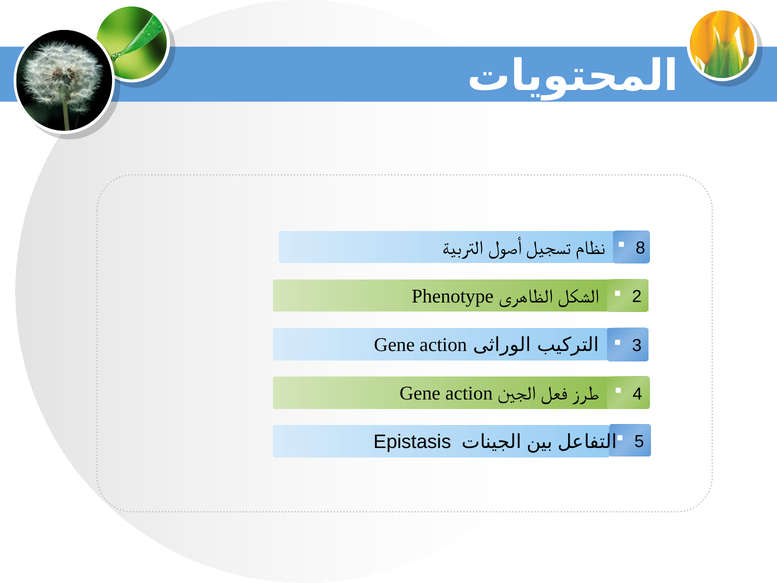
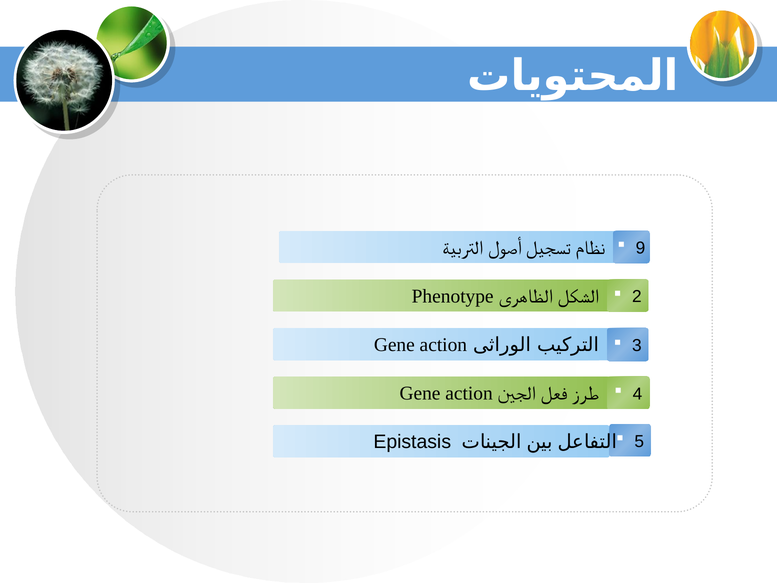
8: 8 -> 9
